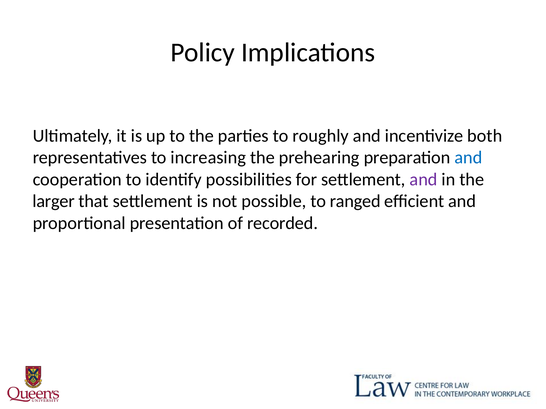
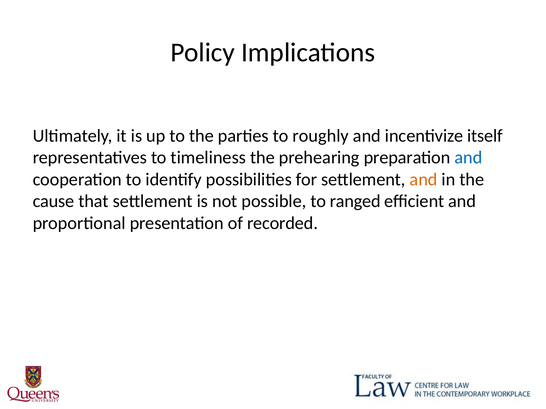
both: both -> itself
increasing: increasing -> timeliness
and at (424, 180) colour: purple -> orange
larger: larger -> cause
